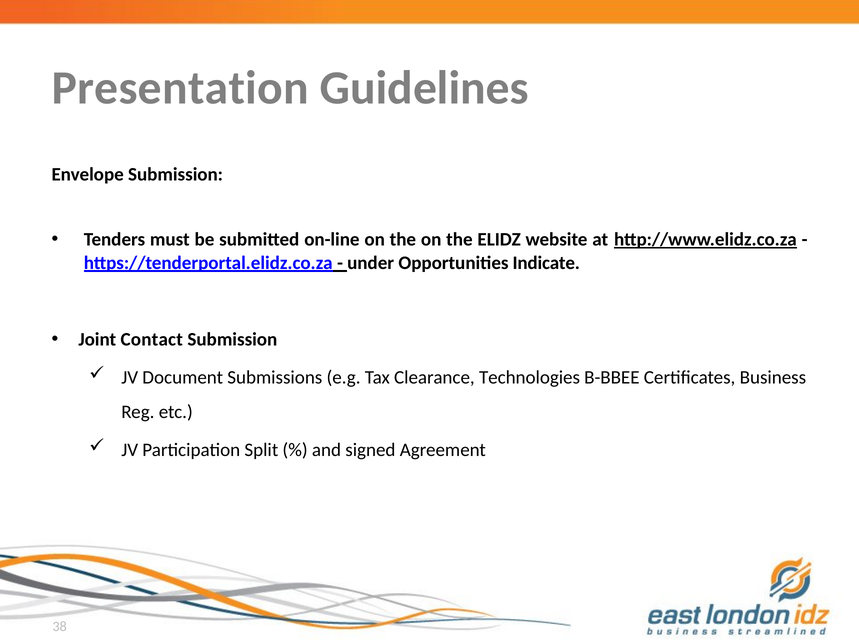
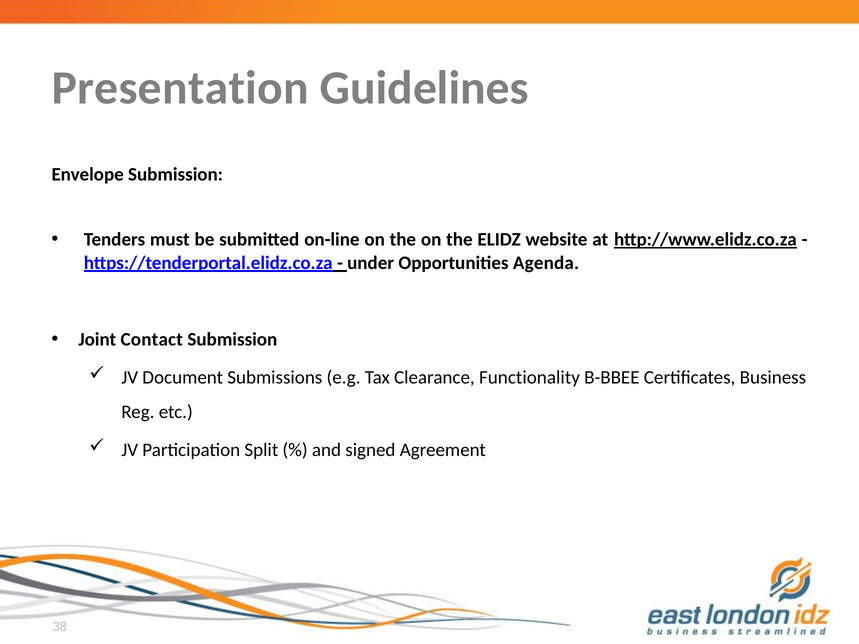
Indicate: Indicate -> Agenda
Technologies: Technologies -> Functionality
